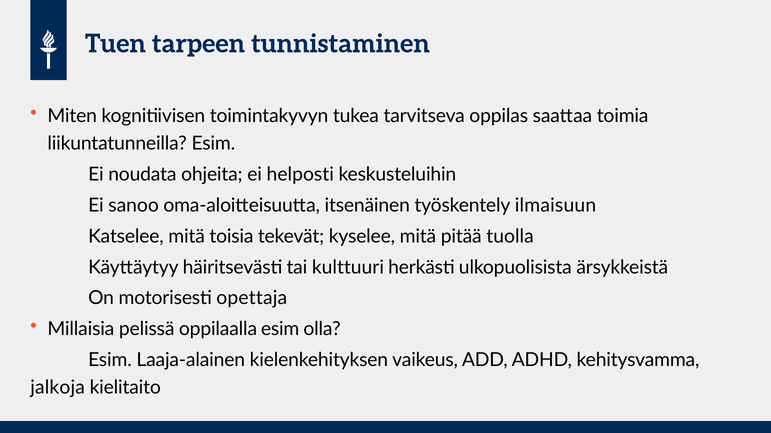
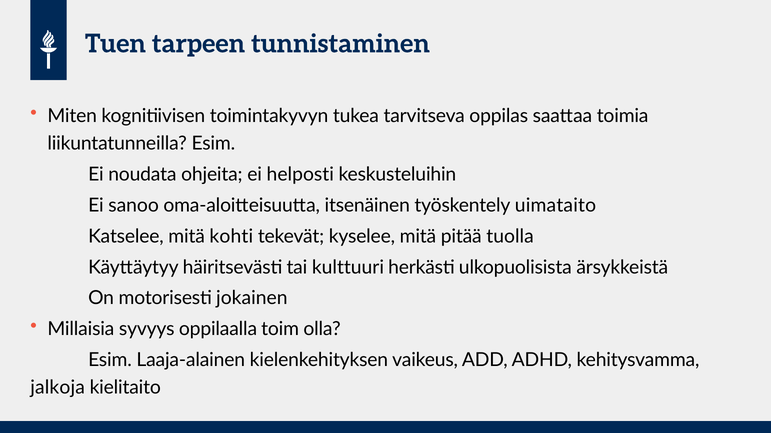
ilmaisuun: ilmaisuun -> uimataito
toisia: toisia -> kohti
opettaja: opettaja -> jokainen
pelissä: pelissä -> syvyys
oppilaalla esim: esim -> toim
